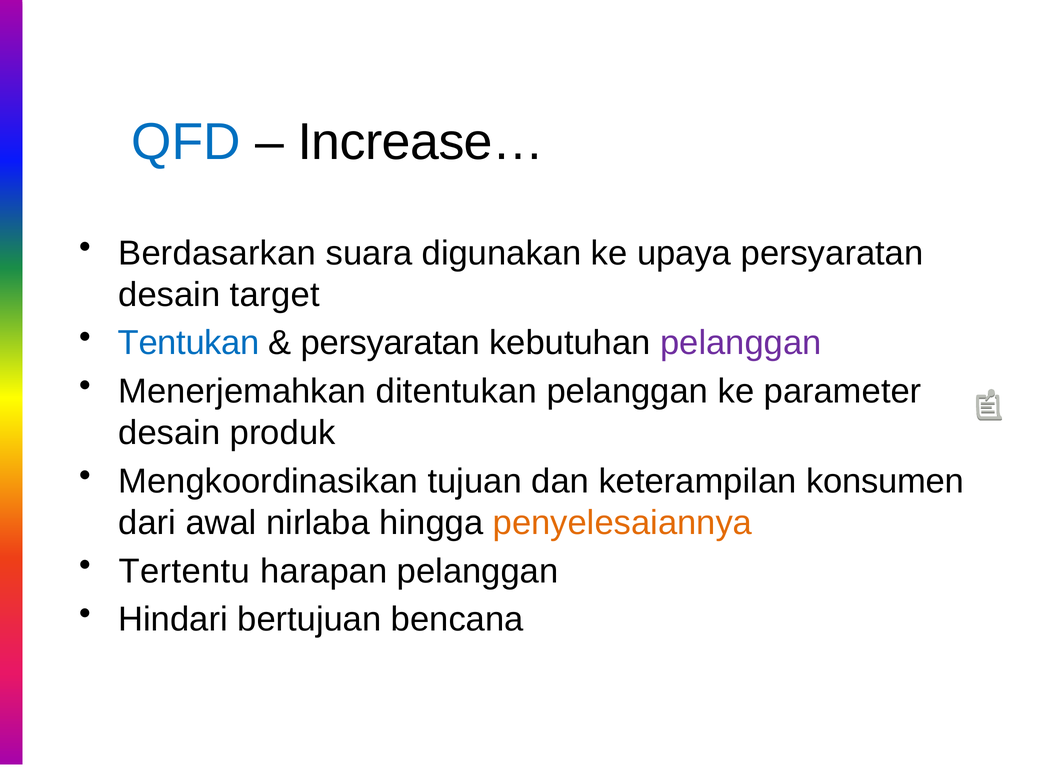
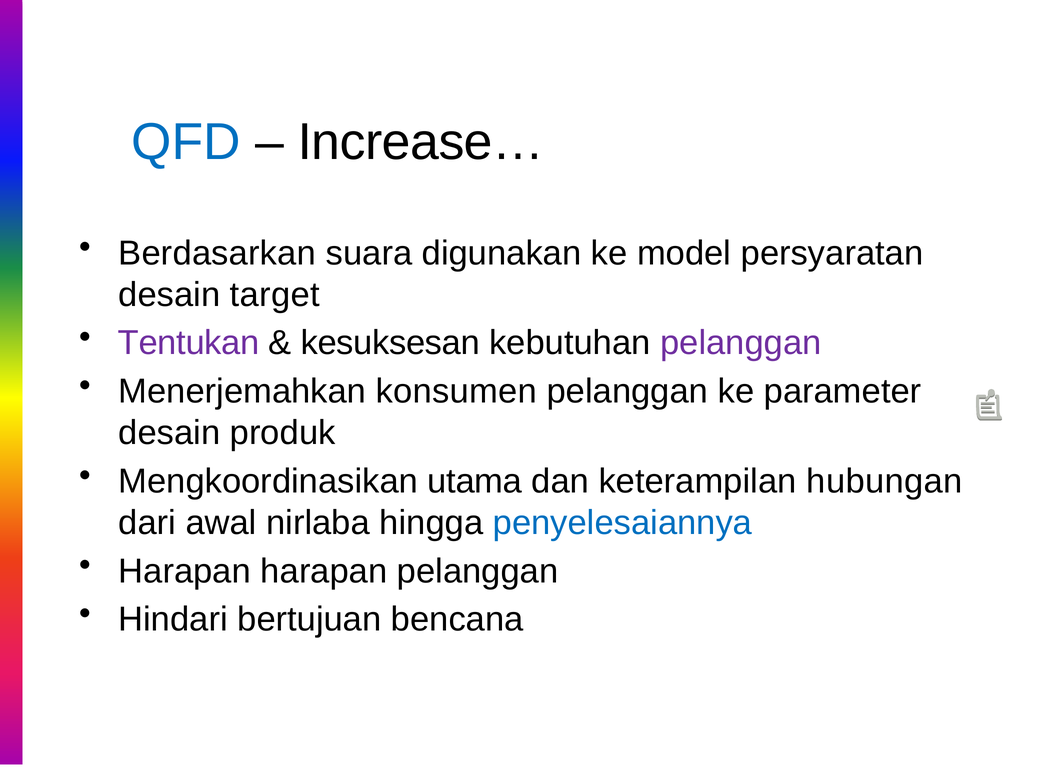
upaya: upaya -> model
Tentukan colour: blue -> purple
persyaratan at (390, 343): persyaratan -> kesuksesan
ditentukan: ditentukan -> konsumen
tujuan: tujuan -> utama
konsumen: konsumen -> hubungan
penyelesaiannya colour: orange -> blue
Tertentu at (184, 571): Tertentu -> Harapan
